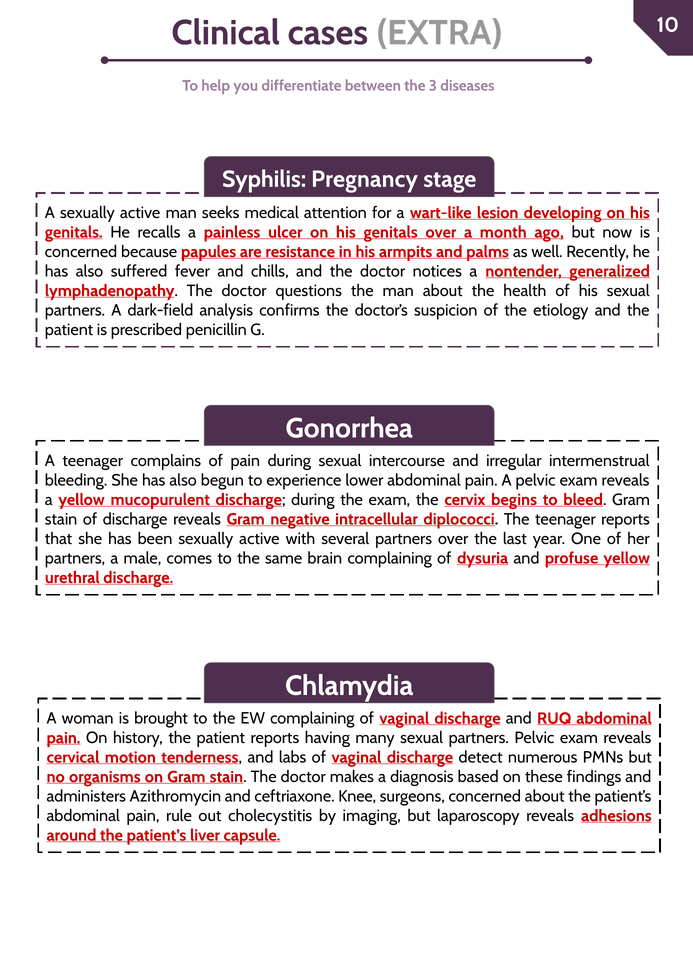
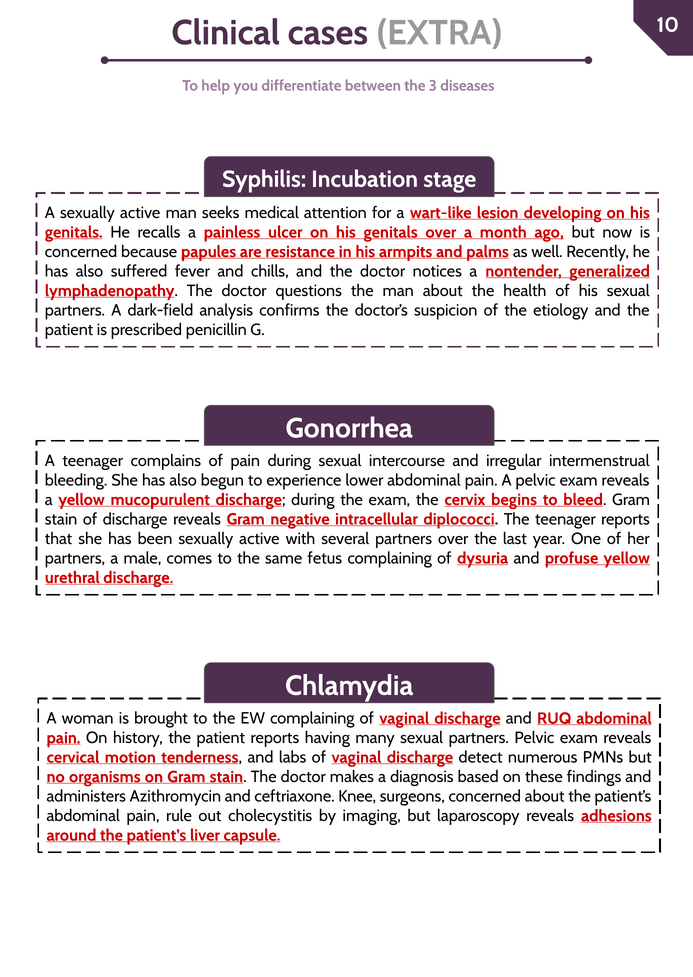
Pregnancy: Pregnancy -> Incubation
brain: brain -> fetus
